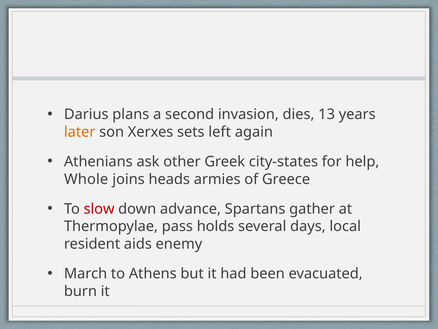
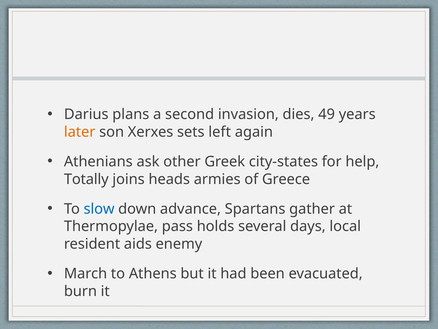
13: 13 -> 49
Whole: Whole -> Totally
slow colour: red -> blue
